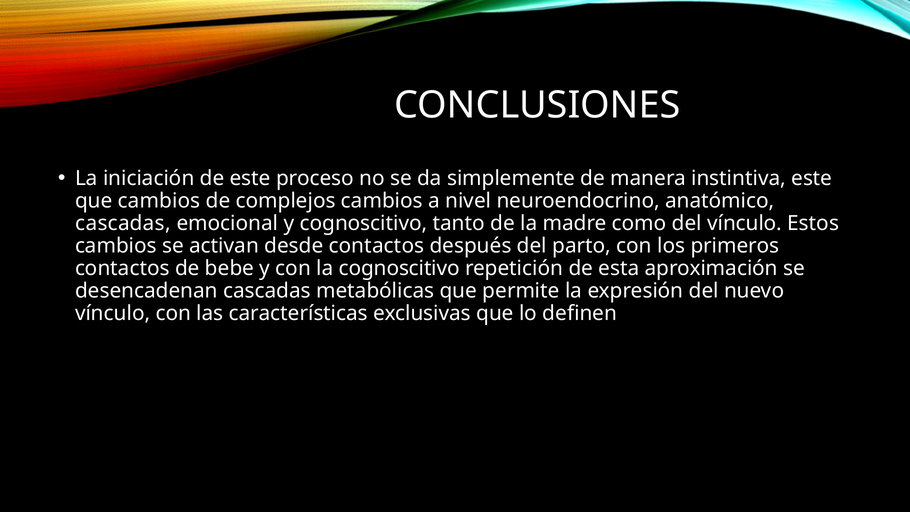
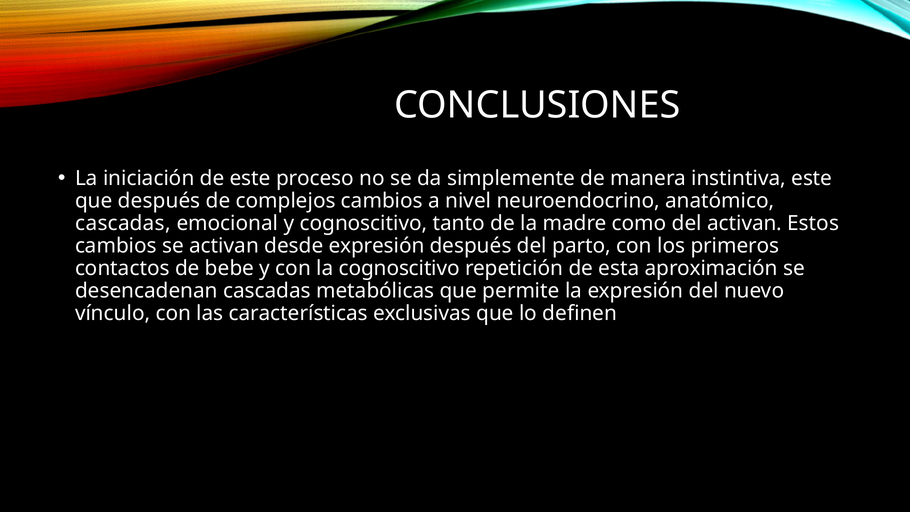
que cambios: cambios -> después
del vínculo: vínculo -> activan
desde contactos: contactos -> expresión
